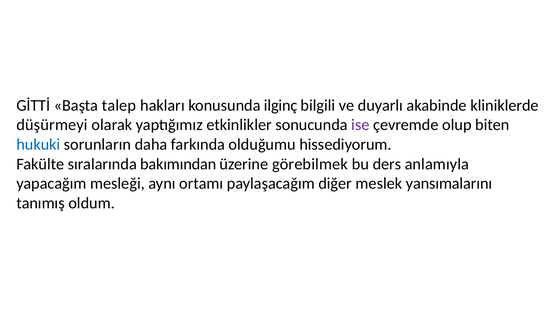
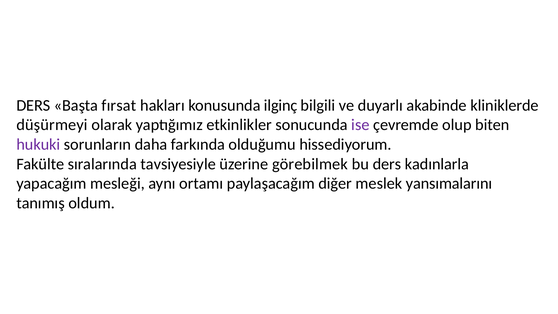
GİTTİ at (33, 105): GİTTİ -> DERS
talep: talep -> fırsat
hukuki colour: blue -> purple
bakımından: bakımından -> tavsiyesiyle
anlamıyla: anlamıyla -> kadınlarla
